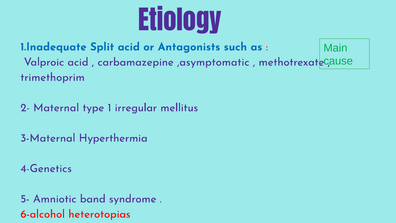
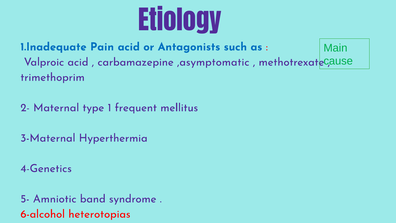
Split: Split -> Pain
irregular: irregular -> frequent
